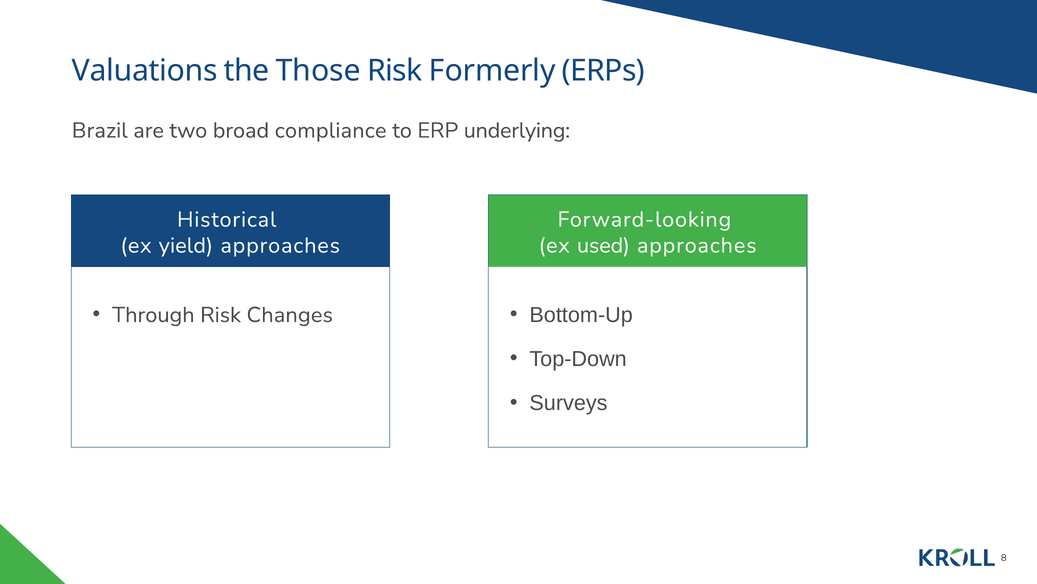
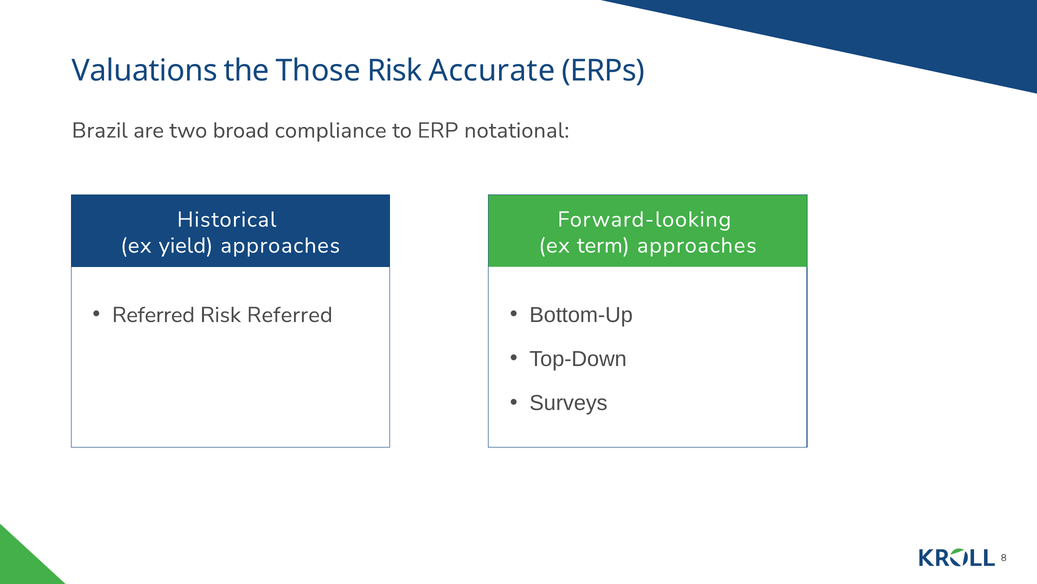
Formerly: Formerly -> Accurate
underlying: underlying -> notational
used: used -> term
Through at (153, 315): Through -> Referred
Risk Changes: Changes -> Referred
